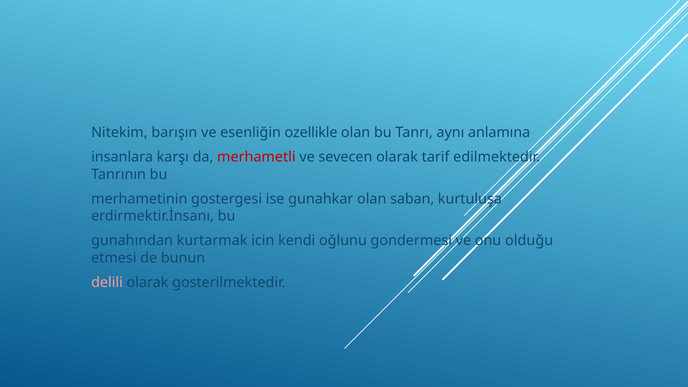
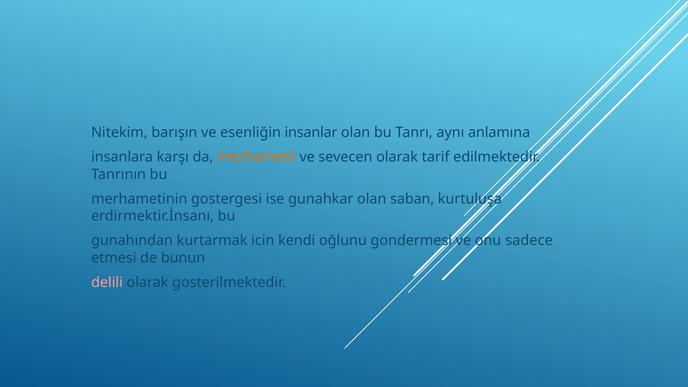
ozellikle: ozellikle -> insanlar
merhametli colour: red -> orange
olduğu: olduğu -> sadece
